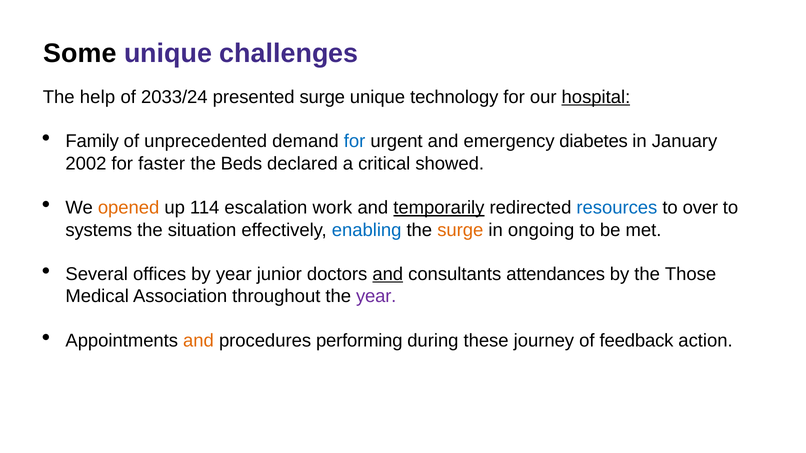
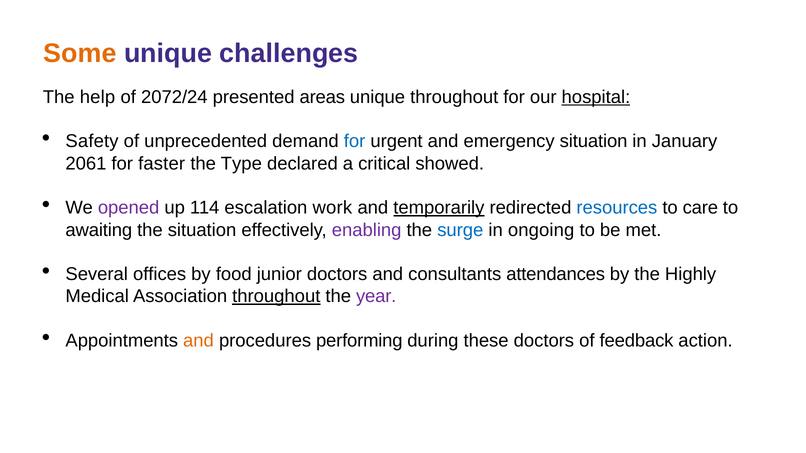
Some colour: black -> orange
2033/24: 2033/24 -> 2072/24
presented surge: surge -> areas
unique technology: technology -> throughout
Family: Family -> Safety
emergency diabetes: diabetes -> situation
2002: 2002 -> 2061
Beds: Beds -> Type
opened colour: orange -> purple
over: over -> care
systems: systems -> awaiting
enabling colour: blue -> purple
surge at (460, 230) colour: orange -> blue
by year: year -> food
and at (388, 274) underline: present -> none
Those: Those -> Highly
throughout at (276, 297) underline: none -> present
these journey: journey -> doctors
